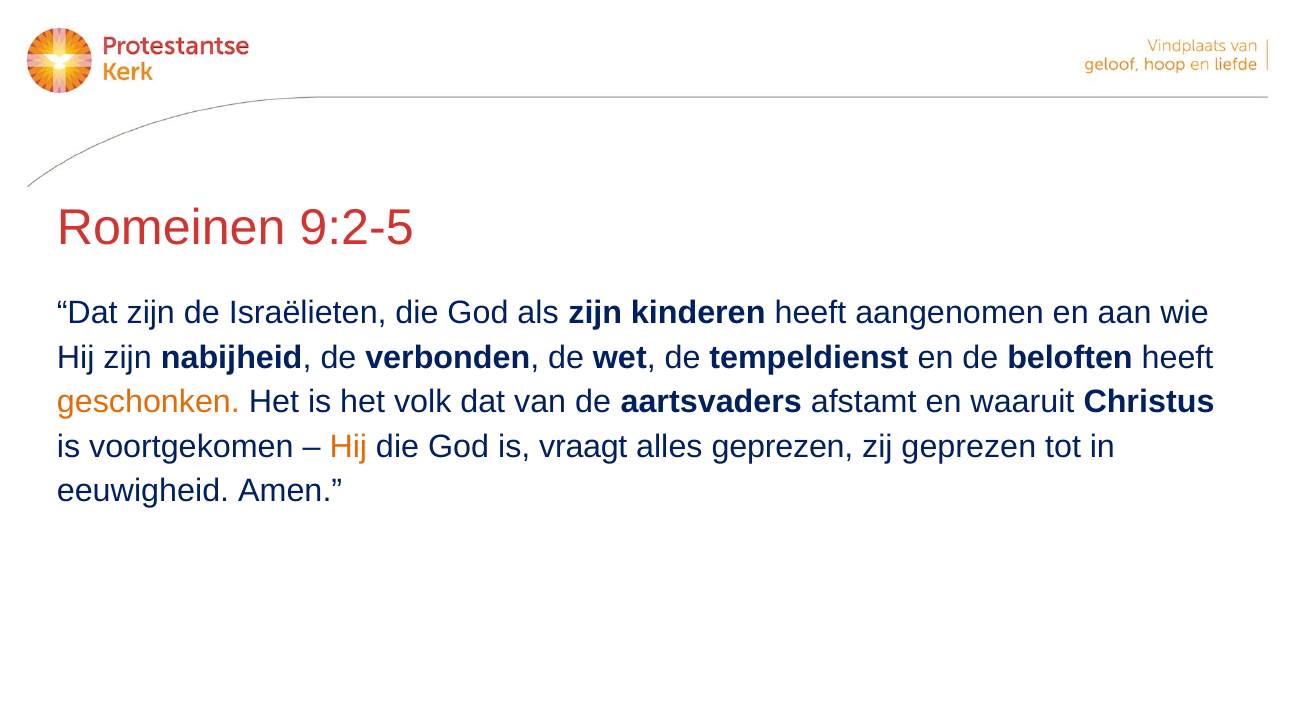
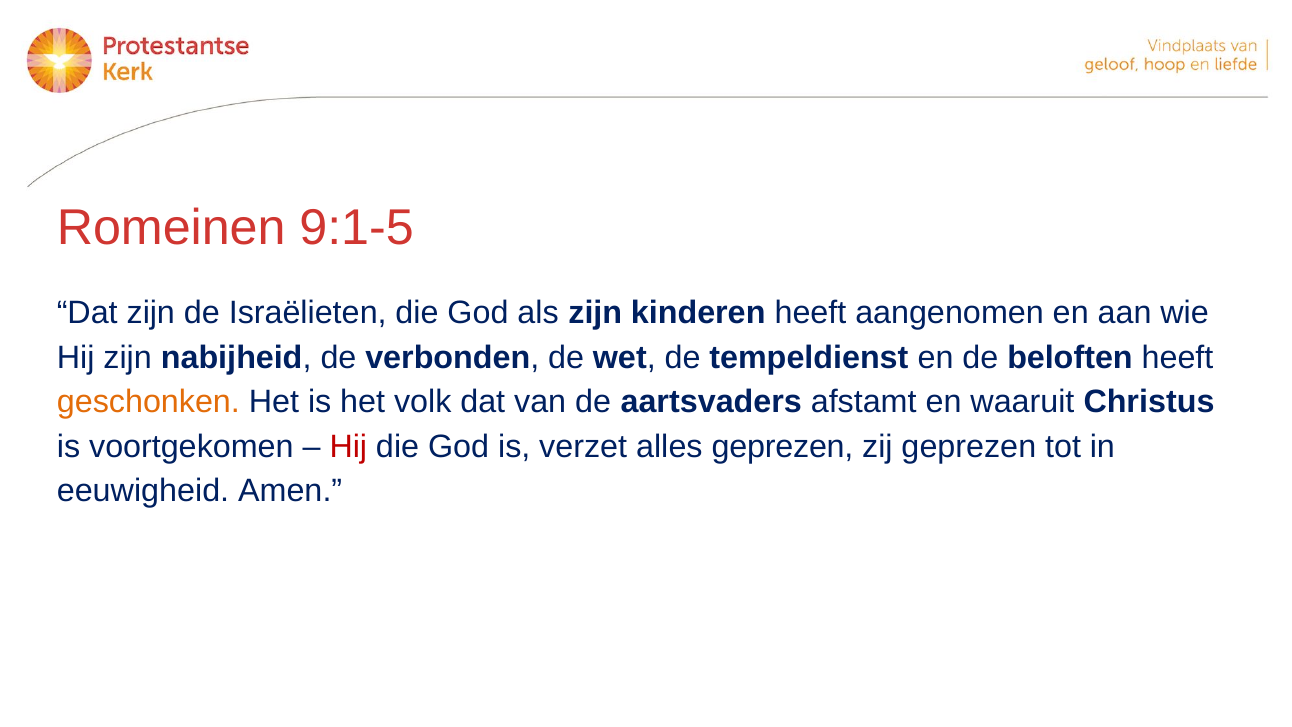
9:2-5: 9:2-5 -> 9:1-5
Hij at (348, 446) colour: orange -> red
vraagt: vraagt -> verzet
